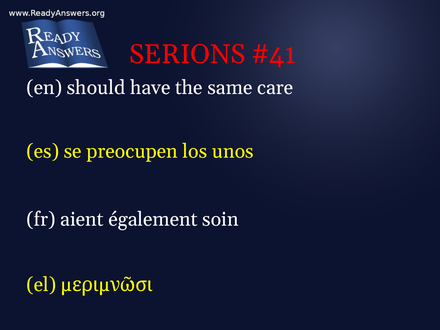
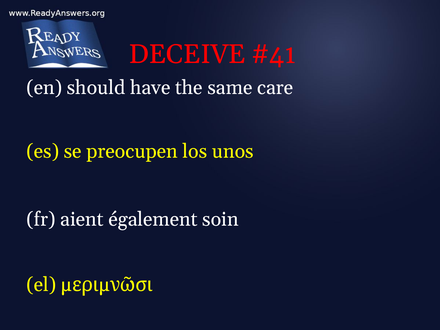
SERIONS: SERIONS -> DECEIVE
